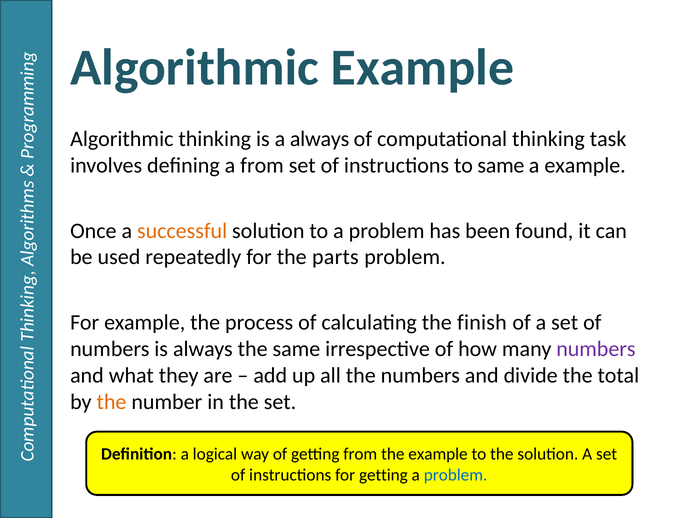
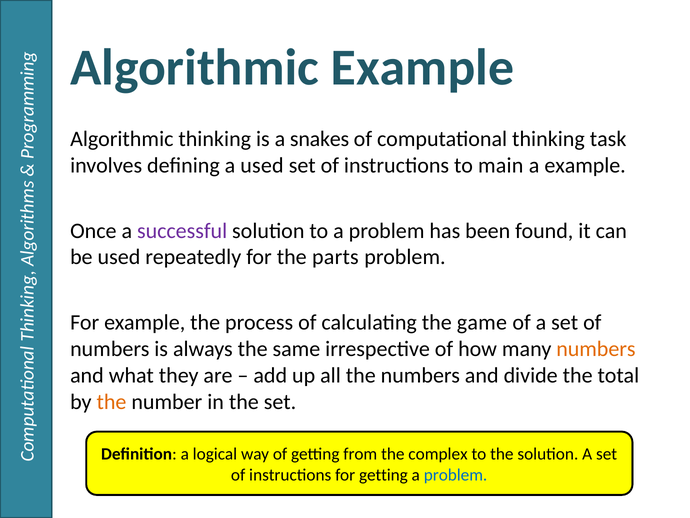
a always: always -> snakes
a from: from -> used
to same: same -> main
successful colour: orange -> purple
finish: finish -> game
numbers at (596, 349) colour: purple -> orange
the example: example -> complex
